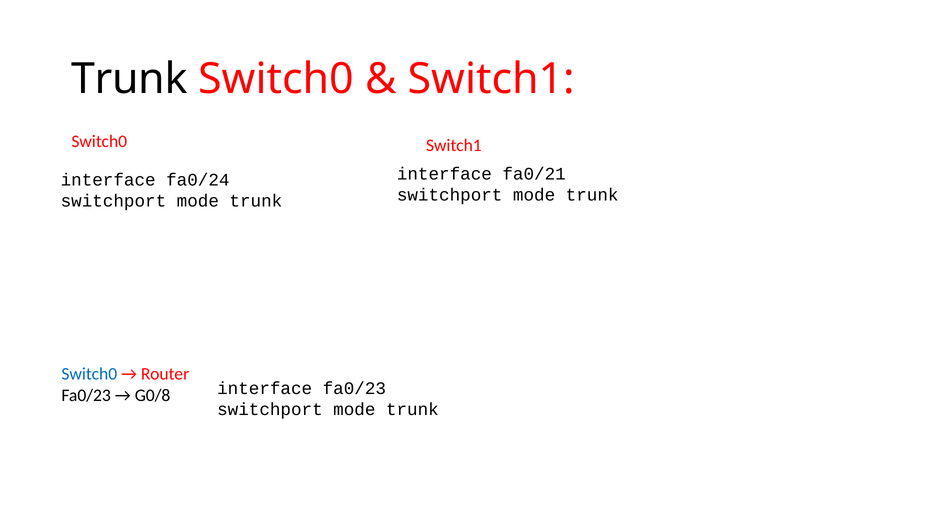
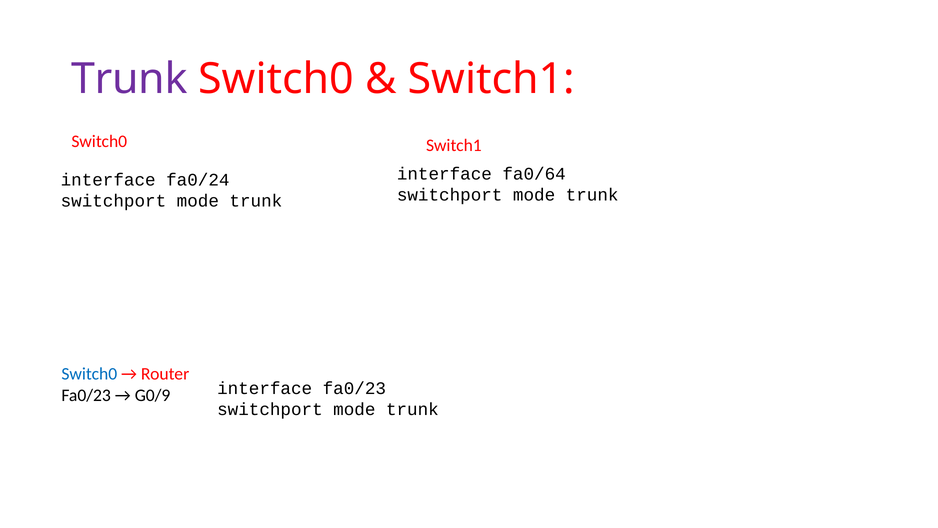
Trunk at (129, 79) colour: black -> purple
fa0/21: fa0/21 -> fa0/64
G0/8: G0/8 -> G0/9
